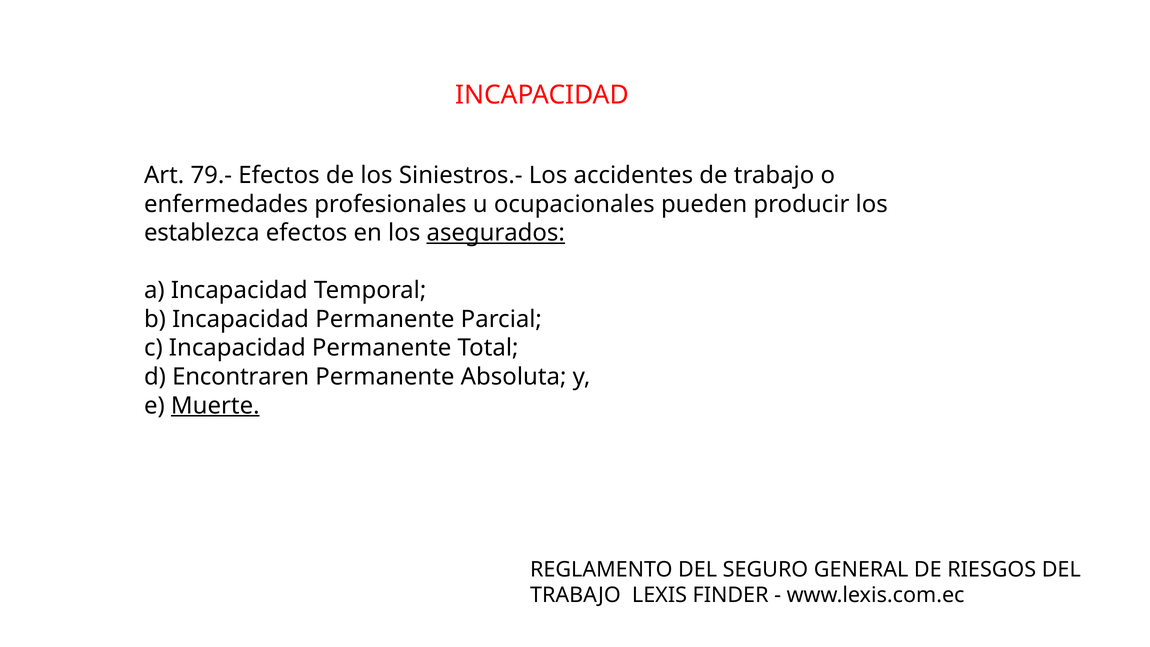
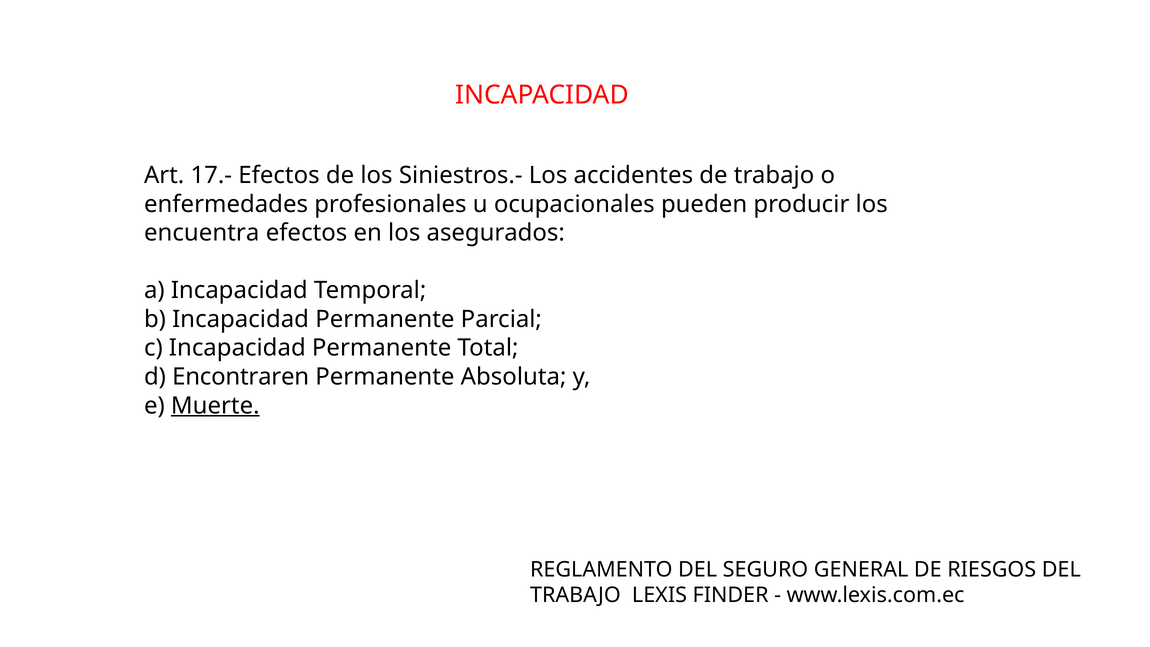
79.-: 79.- -> 17.-
establezca: establezca -> encuentra
asegurados underline: present -> none
